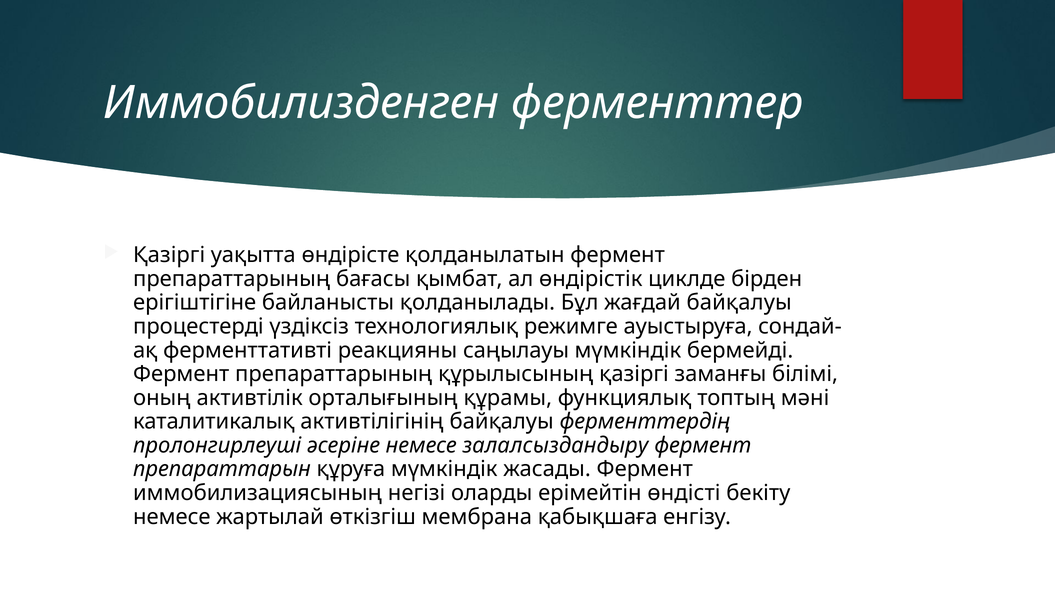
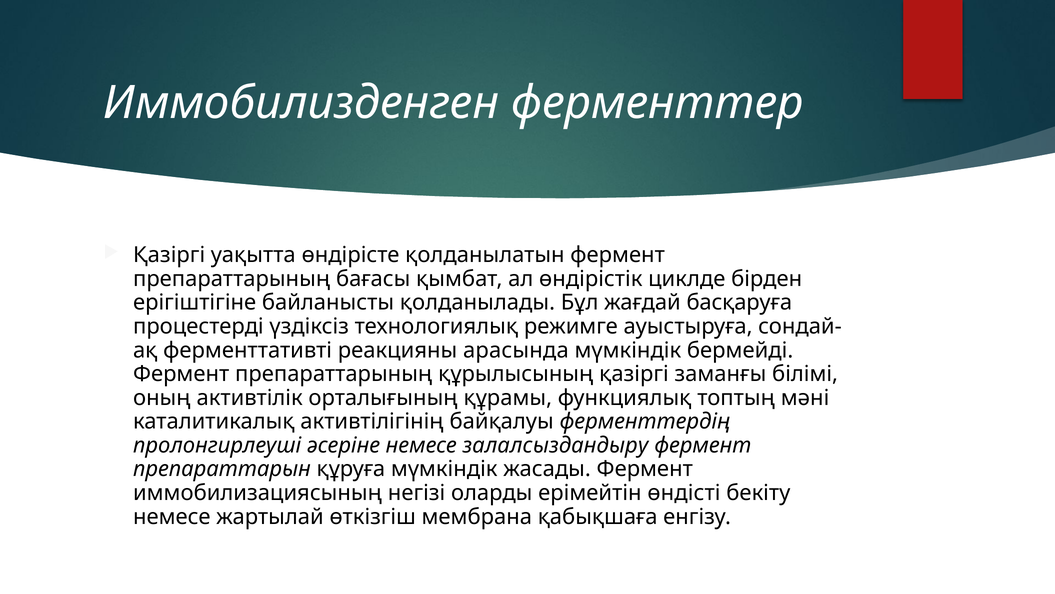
жағдай байқалуы: байқалуы -> басқаруға
саңылауы: саңылауы -> арасында
